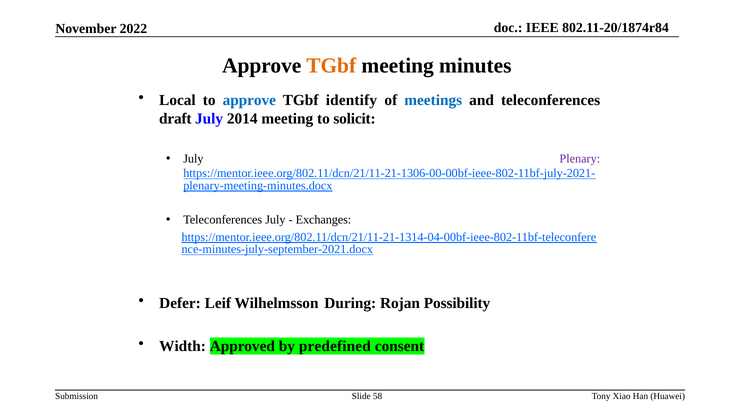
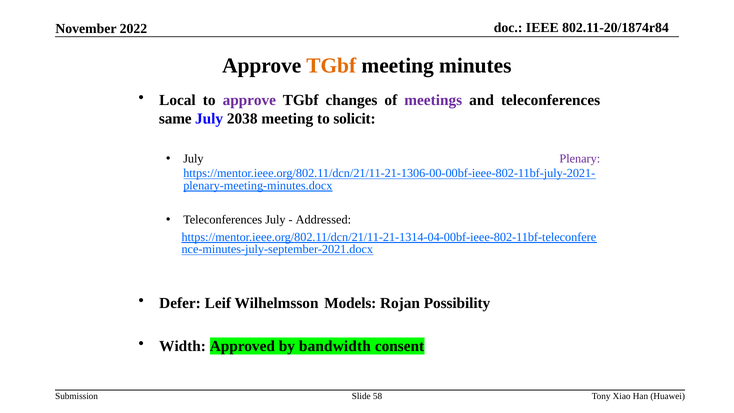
approve at (249, 100) colour: blue -> purple
identify: identify -> changes
meetings colour: blue -> purple
draft: draft -> same
2014: 2014 -> 2038
Exchanges: Exchanges -> Addressed
During: During -> Models
predefined: predefined -> bandwidth
